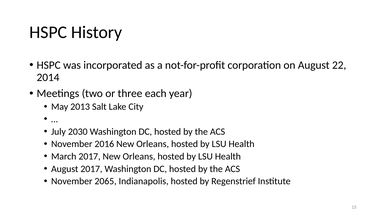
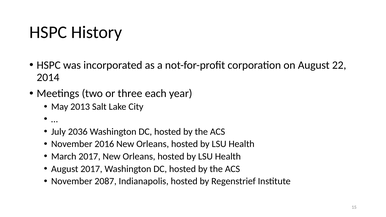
2030: 2030 -> 2036
2065: 2065 -> 2087
